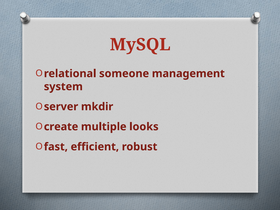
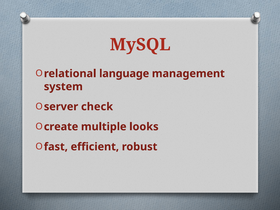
someone: someone -> language
mkdir: mkdir -> check
